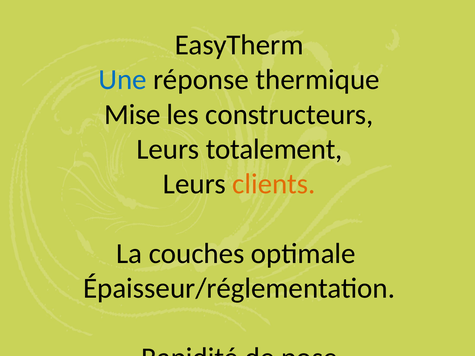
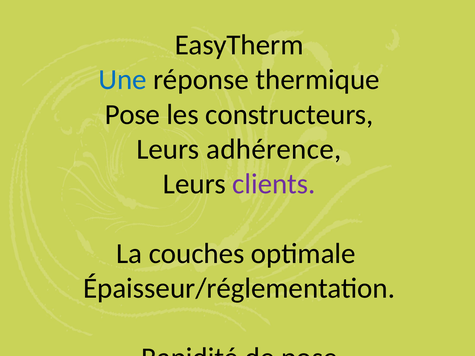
Mise at (132, 115): Mise -> Pose
Leurs totalement: totalement -> adhérence
clients colour: orange -> purple
